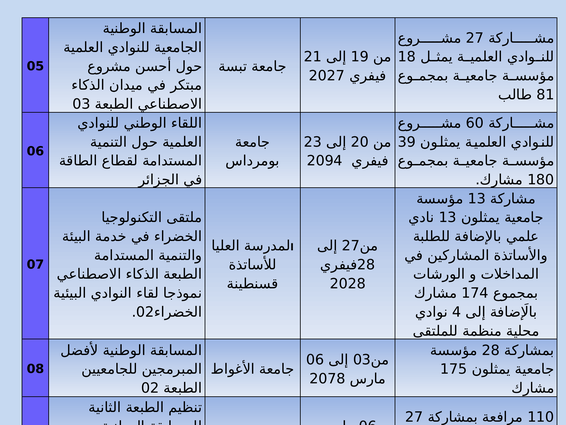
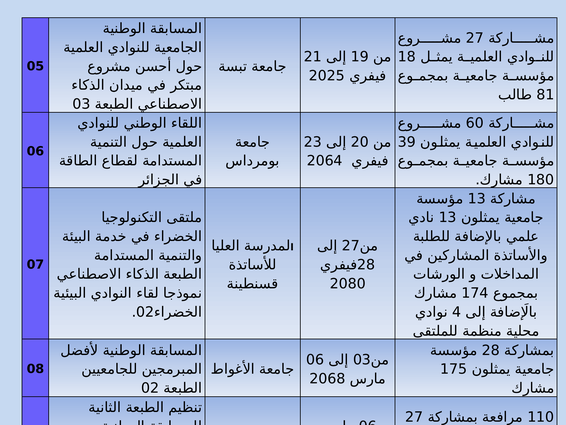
2027: 2027 -> 2025
2094: 2094 -> 2064
2028: 2028 -> 2080
2078: 2078 -> 2068
